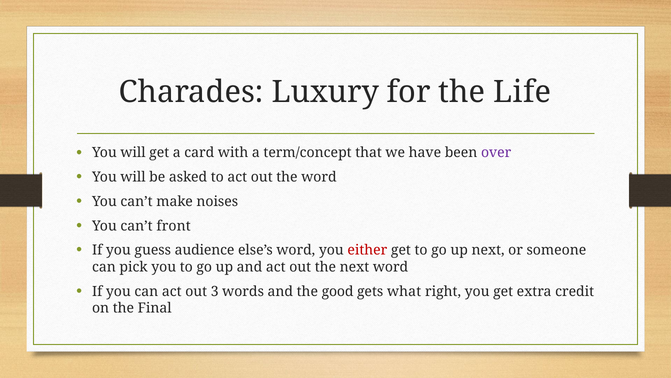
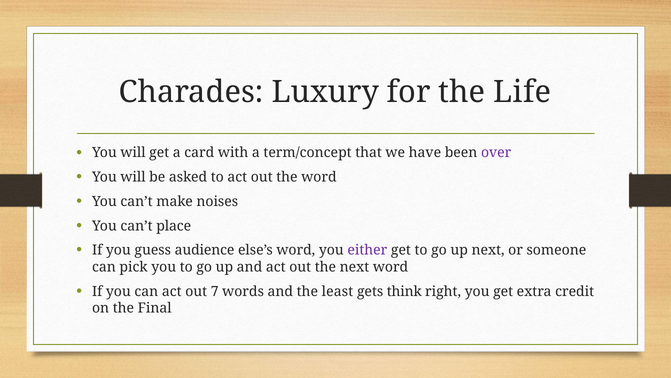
front: front -> place
either colour: red -> purple
3: 3 -> 7
good: good -> least
what: what -> think
